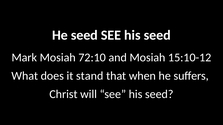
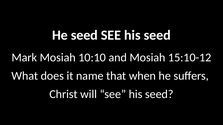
72:10: 72:10 -> 10:10
stand: stand -> name
